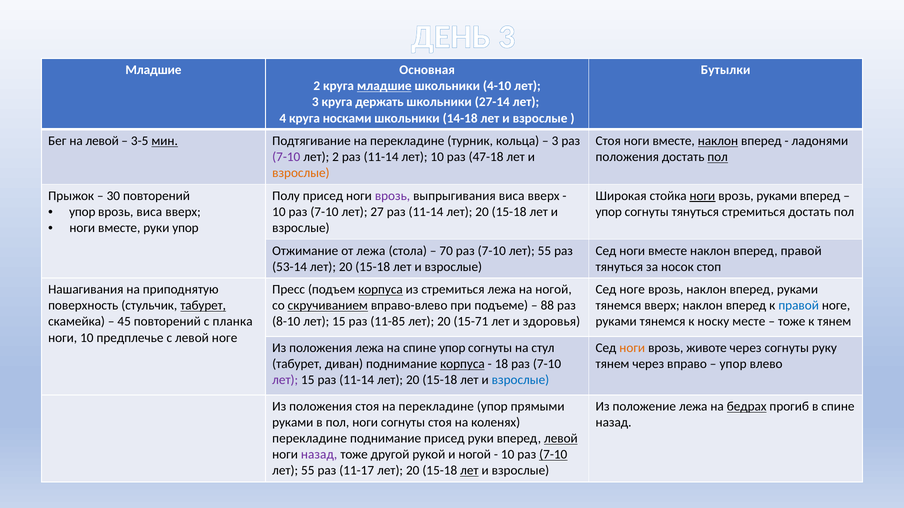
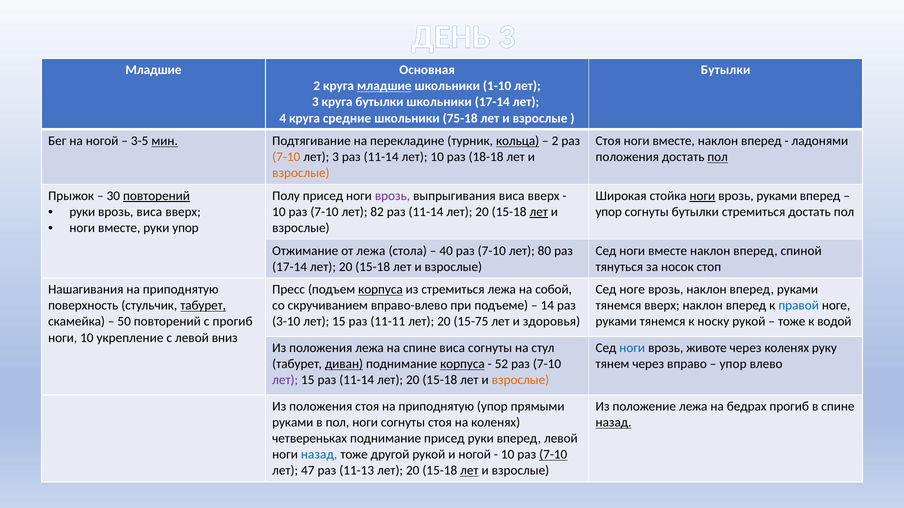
4-10: 4-10 -> 1-10
круга держать: держать -> бутылки
школьники 27-14: 27-14 -> 17-14
носками: носками -> средние
14-18: 14-18 -> 75-18
на левой: левой -> ногой
кольца underline: none -> present
3 at (555, 141): 3 -> 2
наклон at (718, 141) underline: present -> none
7-10 at (286, 157) colour: purple -> orange
2 at (336, 157): 2 -> 3
47-18: 47-18 -> 18-18
повторений at (157, 196) underline: none -> present
упор at (82, 212): упор -> руки
27: 27 -> 82
лет at (539, 212) underline: none -> present
согнуты тянуться: тянуться -> бутылки
70: 70 -> 40
55 at (544, 251): 55 -> 80
вперед правой: правой -> спиной
53-14 at (290, 267): 53-14 -> 17-14
на ногой: ногой -> собой
скручиванием underline: present -> none
88: 88 -> 14
45: 45 -> 50
с планка: планка -> прогиб
8-10: 8-10 -> 3-10
11-85: 11-85 -> 11-11
15-71: 15-71 -> 15-75
носку месте: месте -> рукой
к тянем: тянем -> водой
предплечье: предплечье -> укрепление
левой ноге: ноге -> вниз
спине упор: упор -> виса
ноги at (632, 348) colour: orange -> blue
через согнуты: согнуты -> коленях
диван underline: none -> present
18: 18 -> 52
взрослые at (520, 380) colour: blue -> orange
стоя на перекладине: перекладине -> приподнятую
бедрах underline: present -> none
назад at (614, 423) underline: none -> present
перекладине at (310, 439): перекладине -> четвереньках
левой at (561, 439) underline: present -> none
назад at (319, 455) colour: purple -> blue
55 at (308, 471): 55 -> 47
11-17: 11-17 -> 11-13
